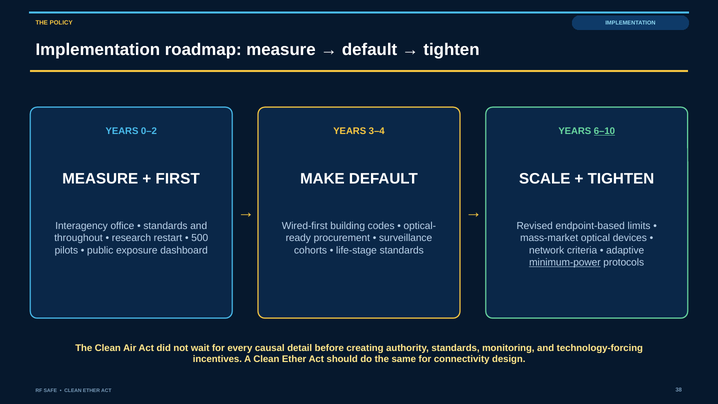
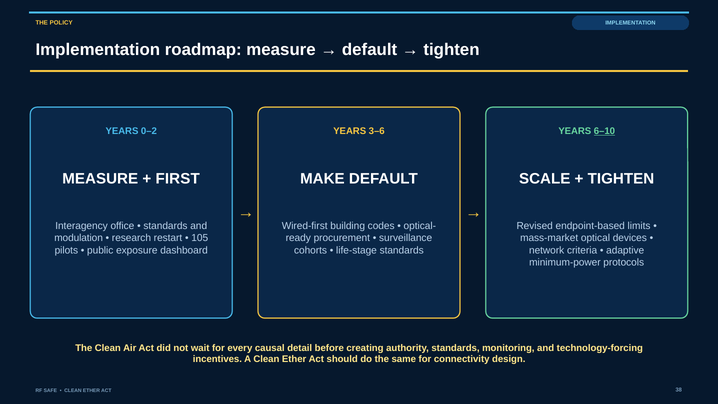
3–4: 3–4 -> 3–6
throughout: throughout -> modulation
500: 500 -> 105
minimum-power underline: present -> none
